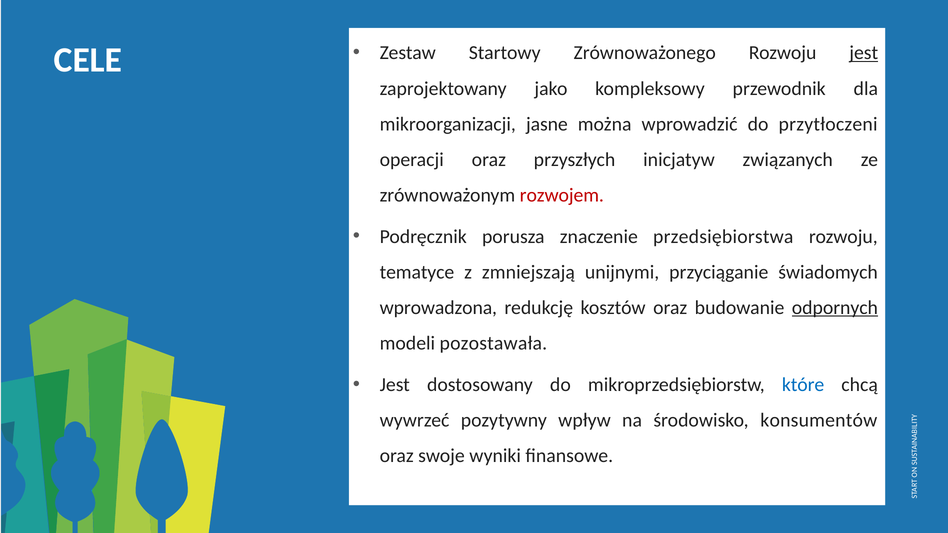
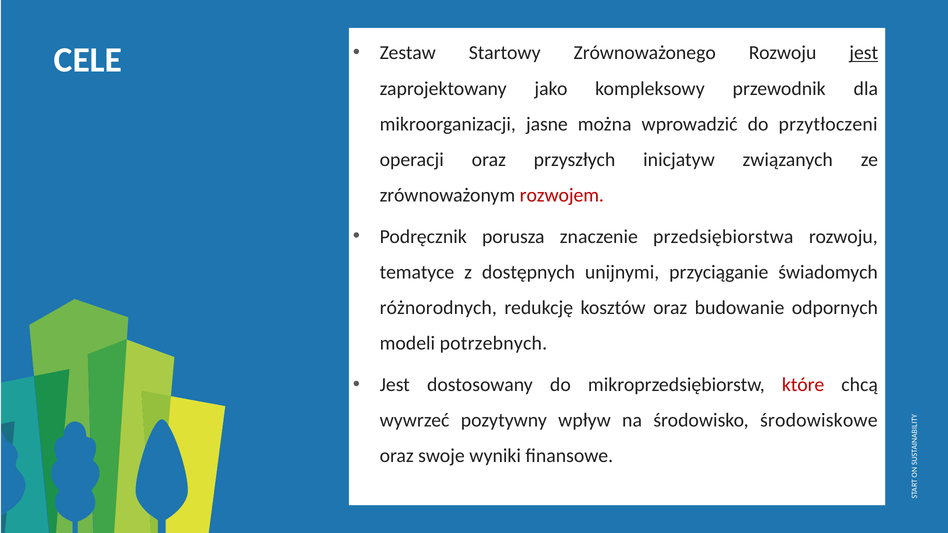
zmniejszają: zmniejszają -> dostępnych
wprowadzona: wprowadzona -> różnorodnych
odpornych underline: present -> none
pozostawała: pozostawała -> potrzebnych
które colour: blue -> red
konsumentów: konsumentów -> środowiskowe
